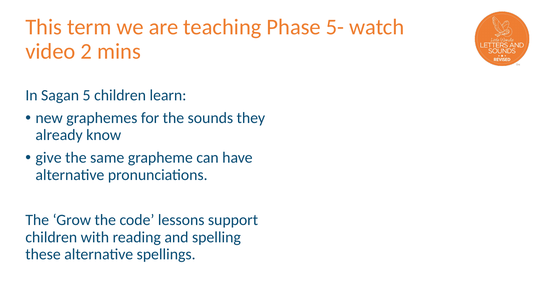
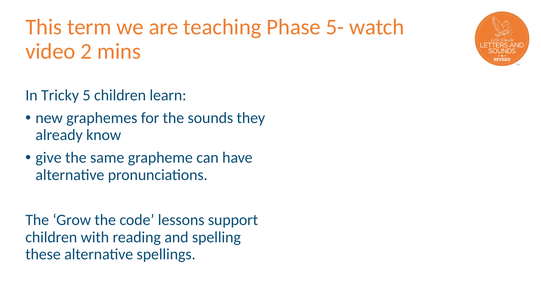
Sagan: Sagan -> Tricky
